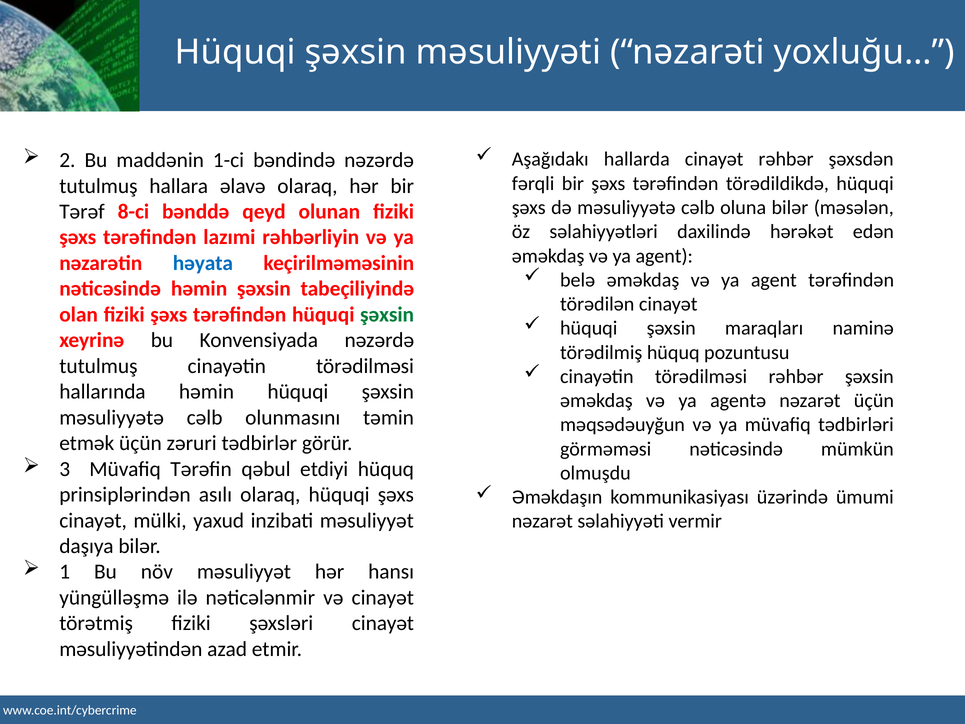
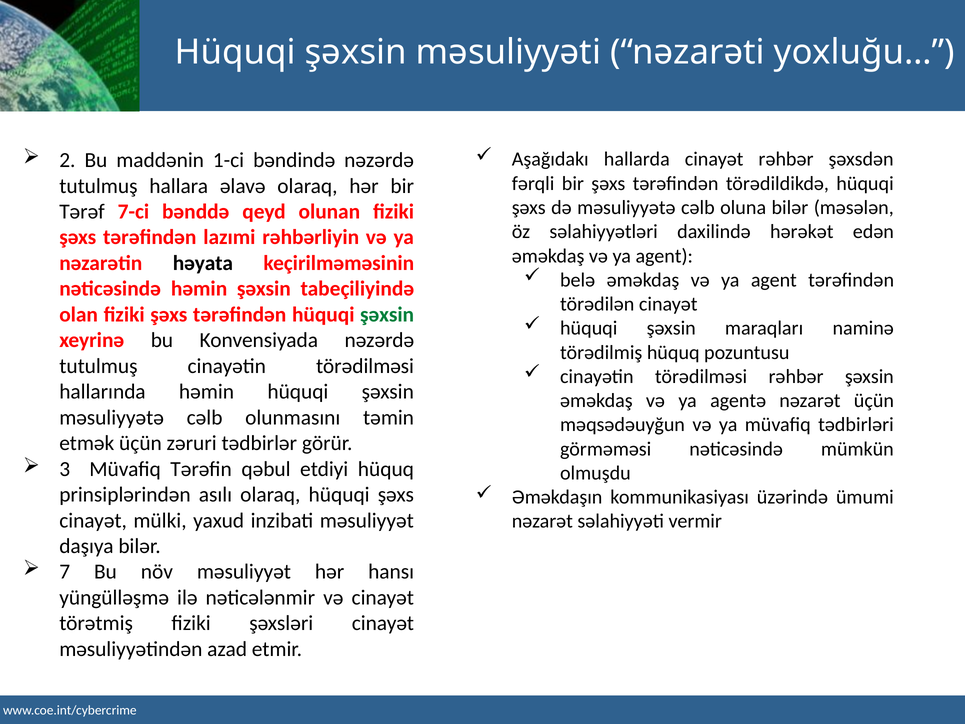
8-ci: 8-ci -> 7-ci
həyata colour: blue -> black
1: 1 -> 7
